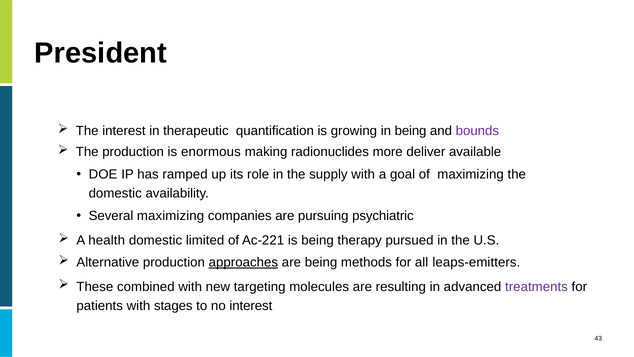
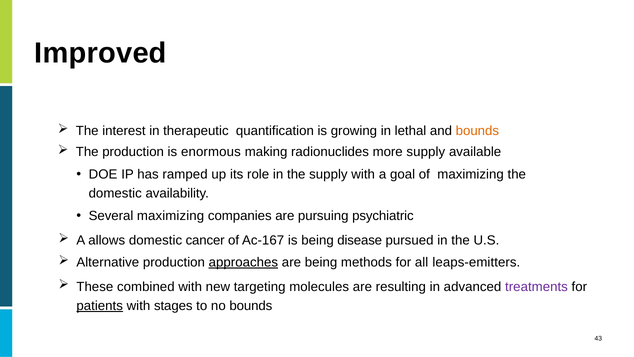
President: President -> Improved
in being: being -> lethal
bounds at (477, 131) colour: purple -> orange
more deliver: deliver -> supply
health: health -> allows
limited: limited -> cancer
Ac-221: Ac-221 -> Ac-167
therapy: therapy -> disease
patients underline: none -> present
no interest: interest -> bounds
